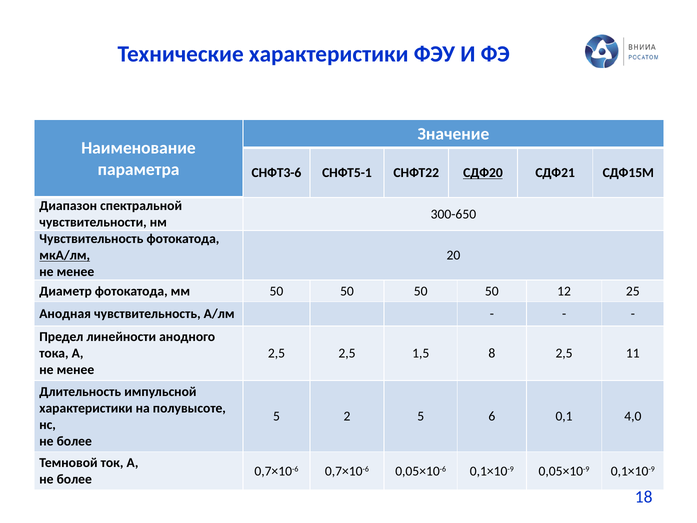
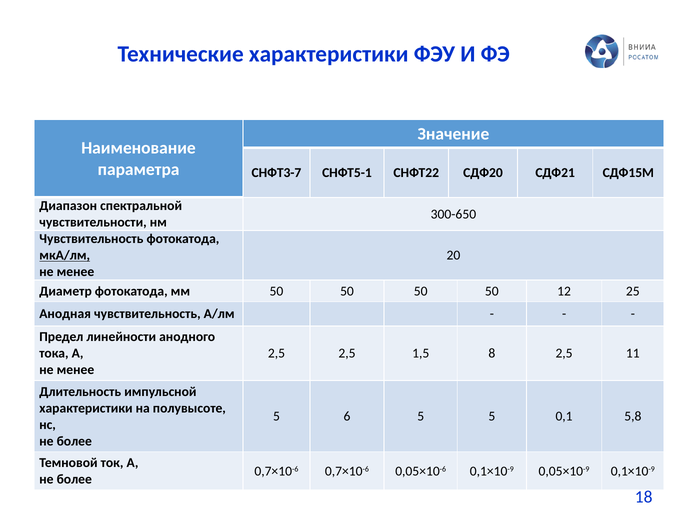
СНФТ3-6: СНФТ3-6 -> СНФТ3-7
СДФ20 underline: present -> none
2: 2 -> 6
5 6: 6 -> 5
4,0: 4,0 -> 5,8
